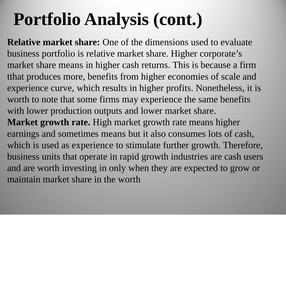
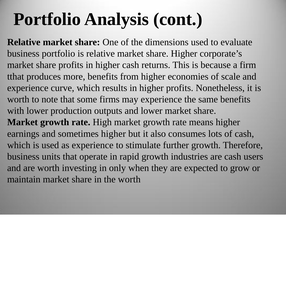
share means: means -> profits
sometimes means: means -> higher
